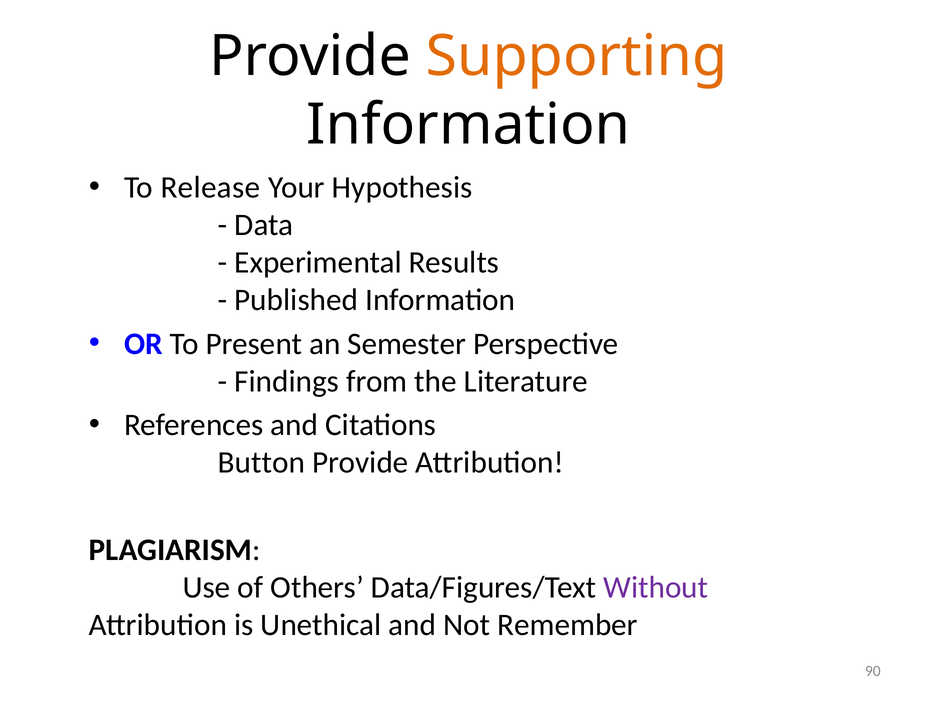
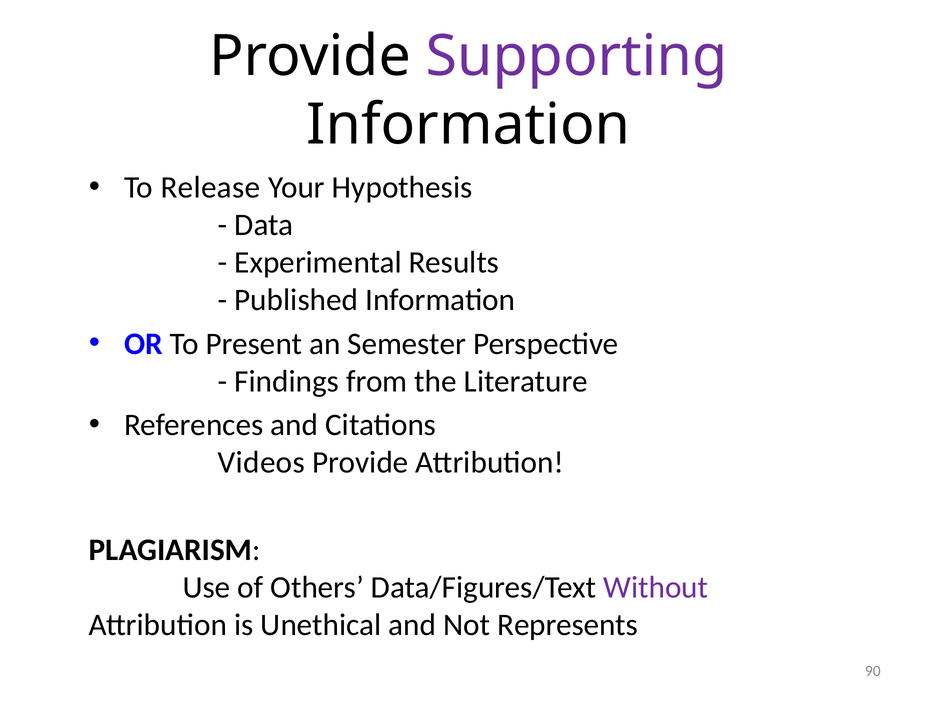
Supporting colour: orange -> purple
Button: Button -> Videos
Remember: Remember -> Represents
